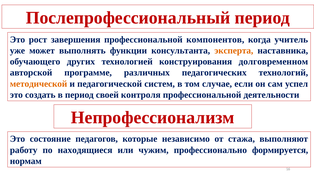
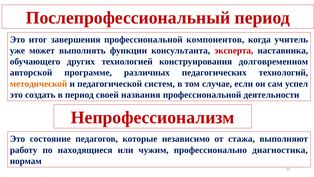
рост: рост -> итог
эксперта colour: orange -> red
контроля: контроля -> названия
формируется: формируется -> диагностика
